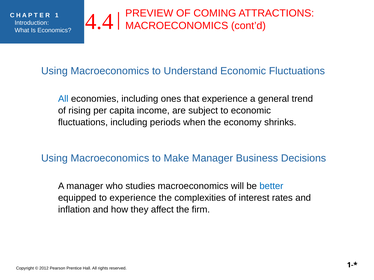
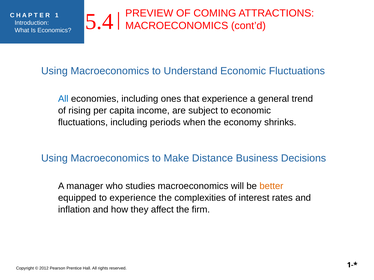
4.4: 4.4 -> 5.4
Make Manager: Manager -> Distance
better colour: blue -> orange
